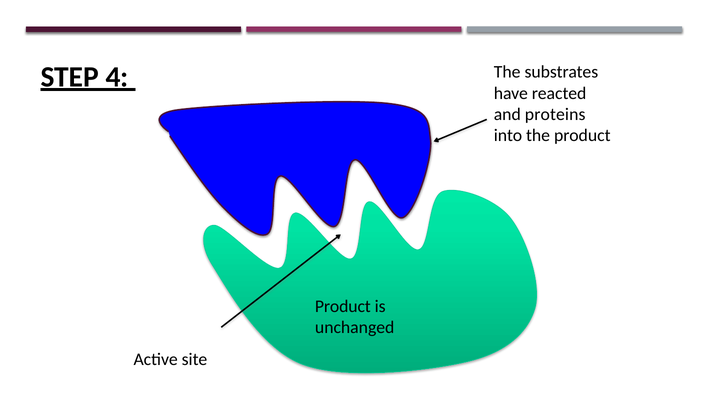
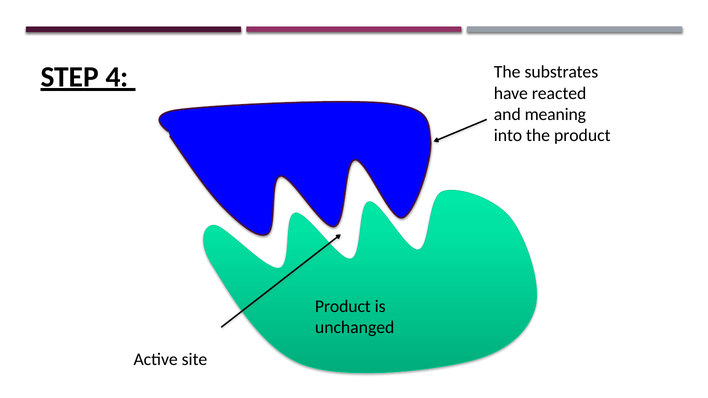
proteins: proteins -> meaning
